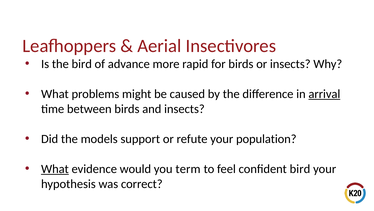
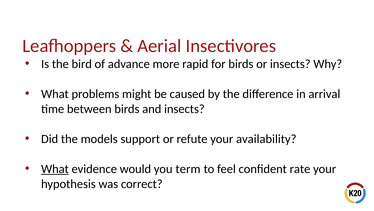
arrival underline: present -> none
population: population -> availability
confident bird: bird -> rate
